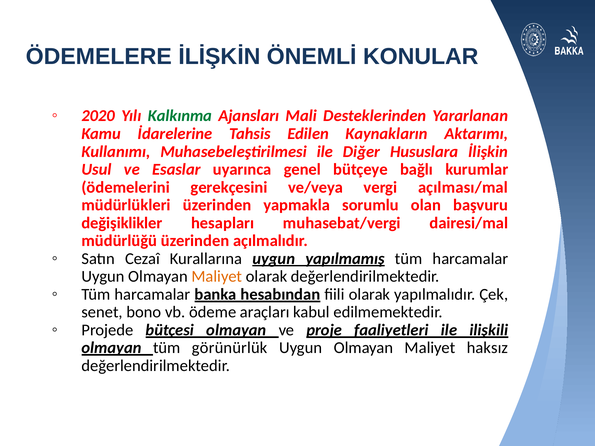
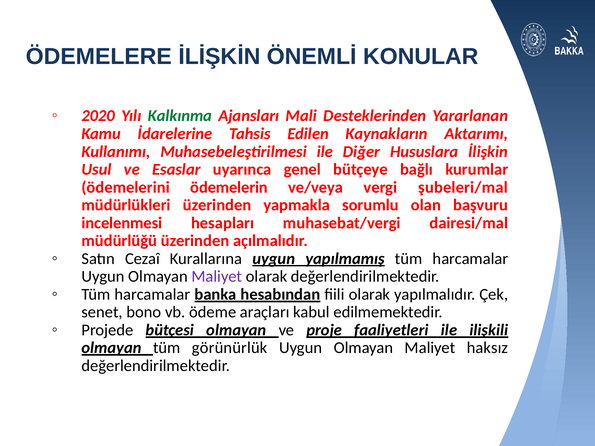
gerekçesini: gerekçesini -> ödemelerin
açılması/mal: açılması/mal -> şubeleri/mal
değişiklikler: değişiklikler -> incelenmesi
Maliyet at (217, 277) colour: orange -> purple
